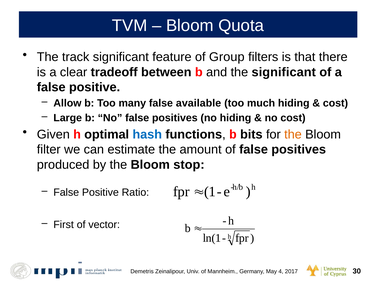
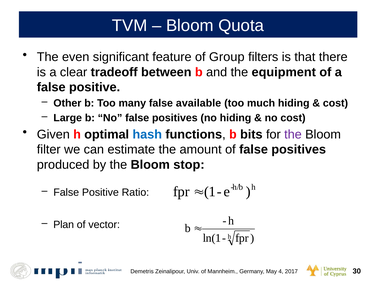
track: track -> even
the significant: significant -> equipment
Allow: Allow -> Other
the at (293, 134) colour: orange -> purple
First: First -> Plan
